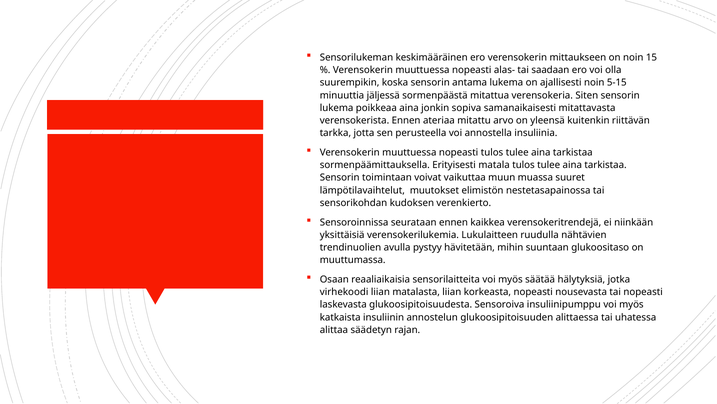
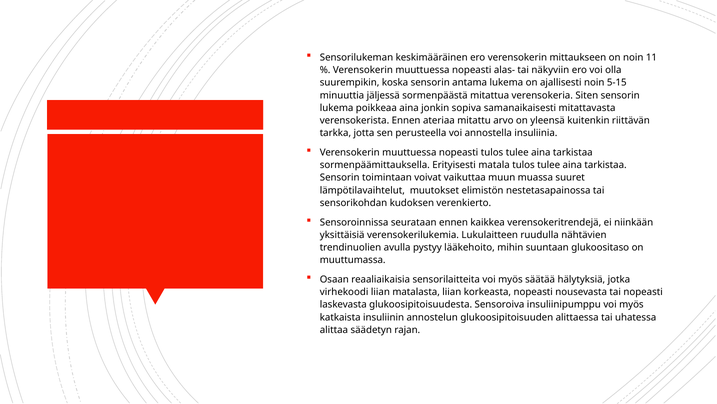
15: 15 -> 11
saadaan: saadaan -> näkyviin
hävitetään: hävitetään -> lääkehoito
